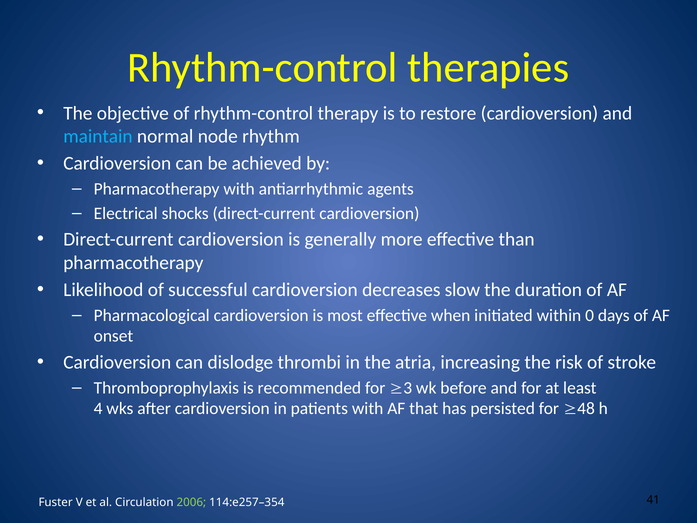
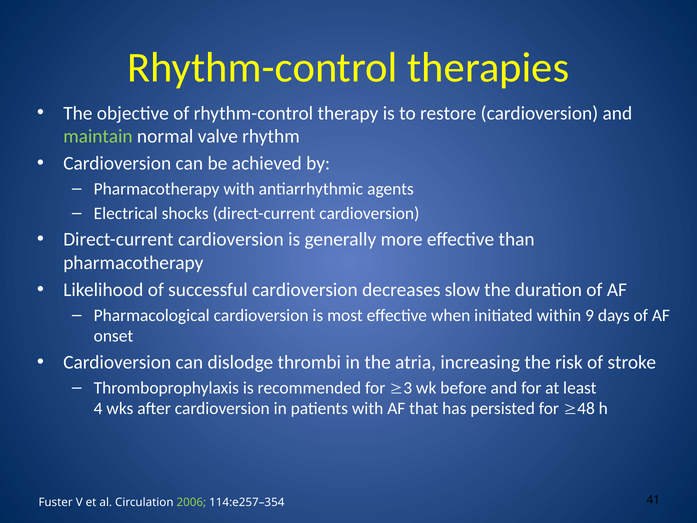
maintain colour: light blue -> light green
node: node -> valve
0: 0 -> 9
